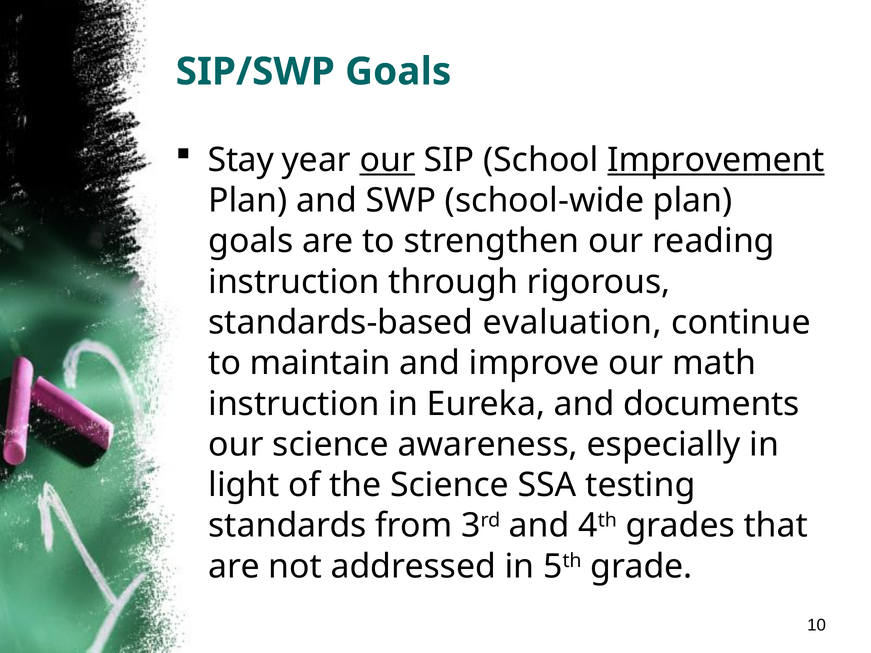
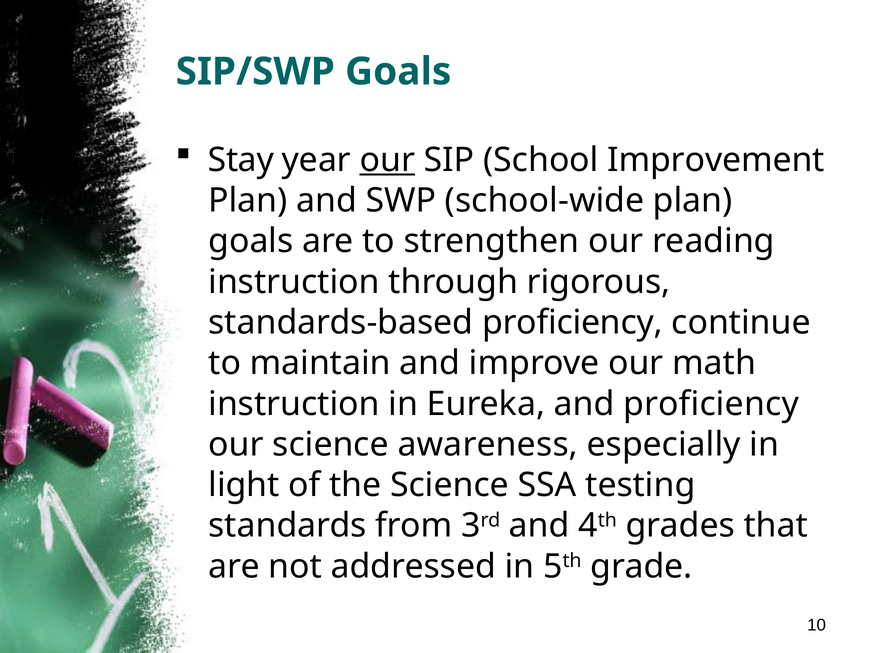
Improvement underline: present -> none
standards-based evaluation: evaluation -> proficiency
and documents: documents -> proficiency
